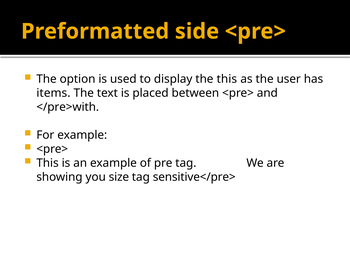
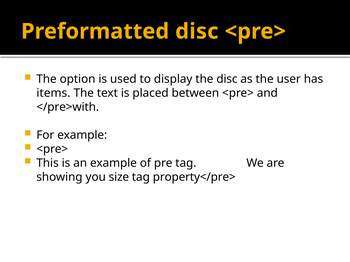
Preformatted side: side -> disc
the this: this -> disc
sensitive</pre>: sensitive</pre> -> property</pre>
